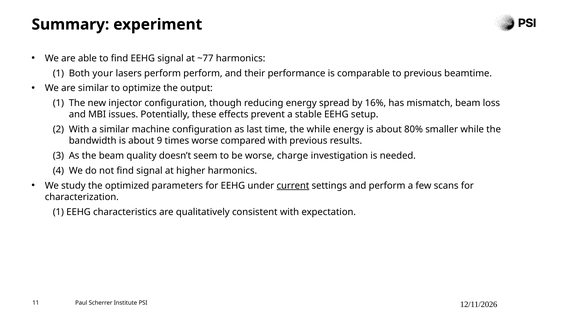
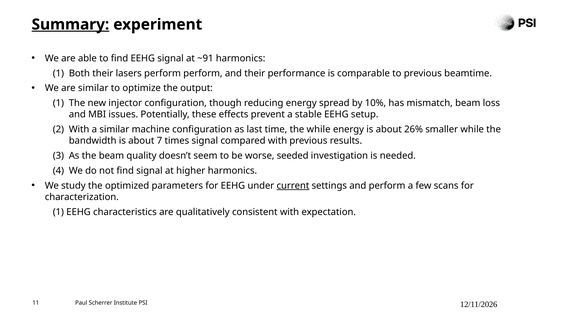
Summary underline: none -> present
~77: ~77 -> ~91
Both your: your -> their
16%: 16% -> 10%
80%: 80% -> 26%
9: 9 -> 7
times worse: worse -> signal
charge: charge -> seeded
